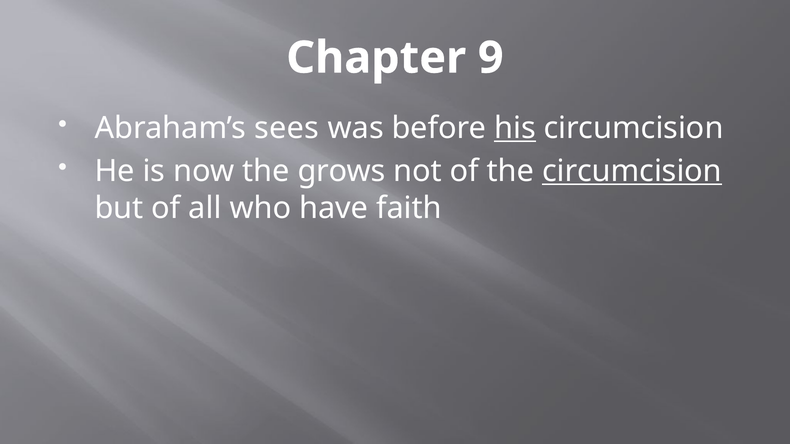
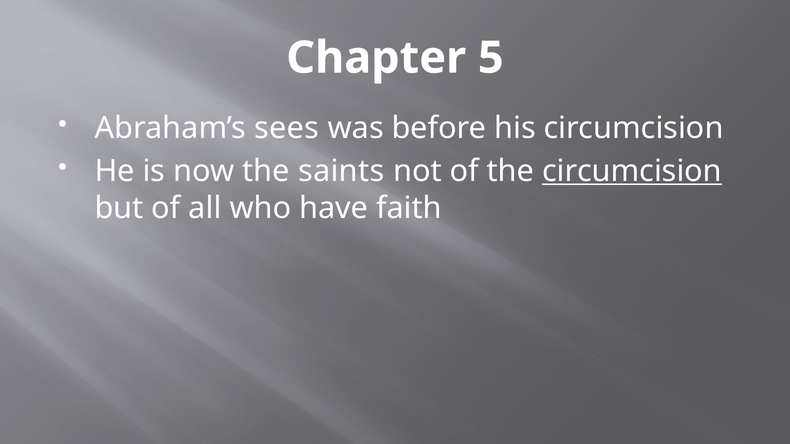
9: 9 -> 5
his underline: present -> none
grows: grows -> saints
